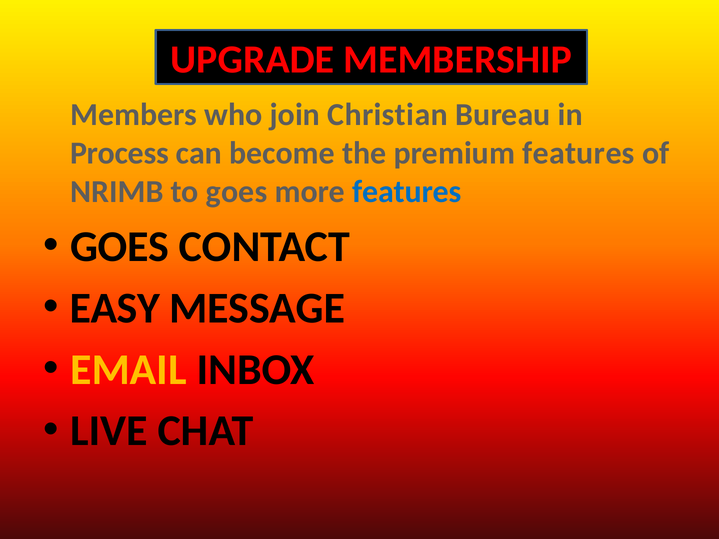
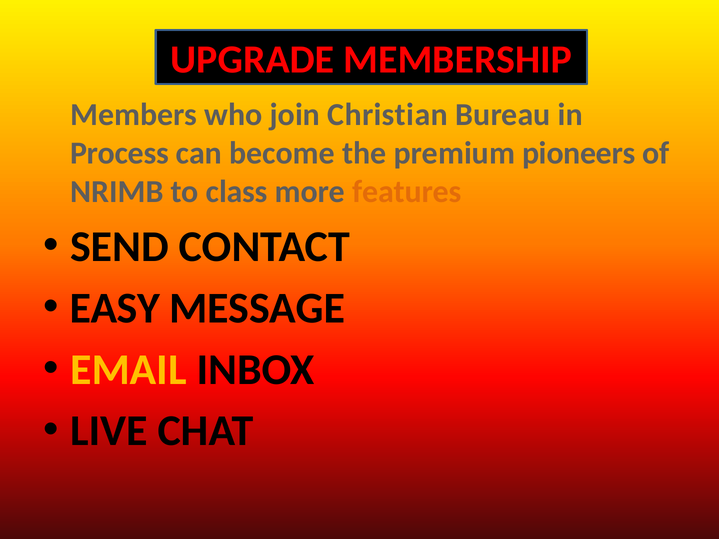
premium features: features -> pioneers
to goes: goes -> class
features at (407, 192) colour: blue -> orange
GOES at (120, 247): GOES -> SEND
